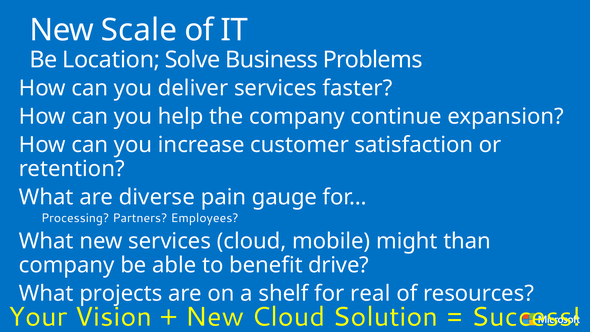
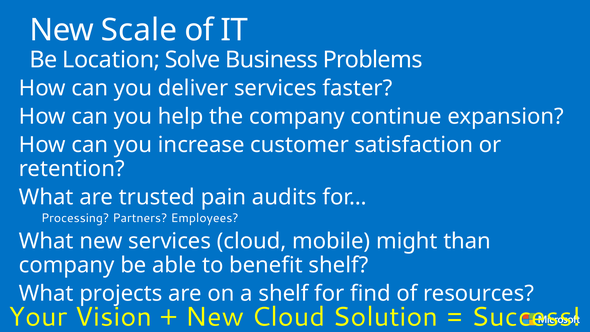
diverse: diverse -> trusted
gauge: gauge -> audits
benefit drive: drive -> shelf
real: real -> find
